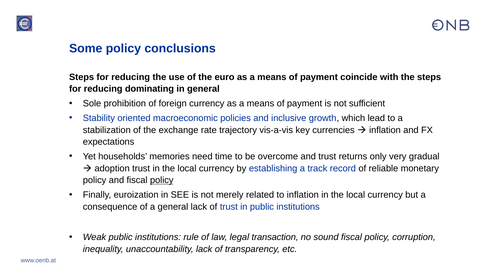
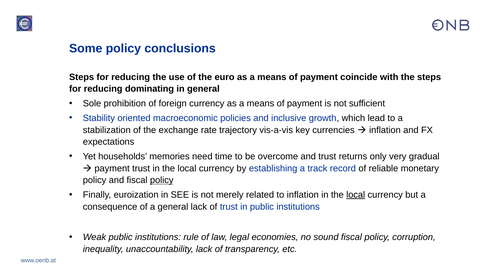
adoption at (112, 168): adoption -> payment
local at (356, 195) underline: none -> present
transaction: transaction -> economies
